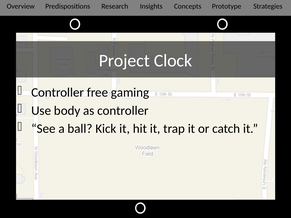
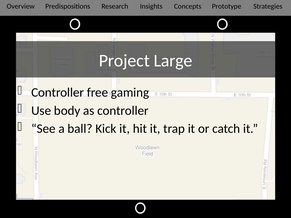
Clock: Clock -> Large
